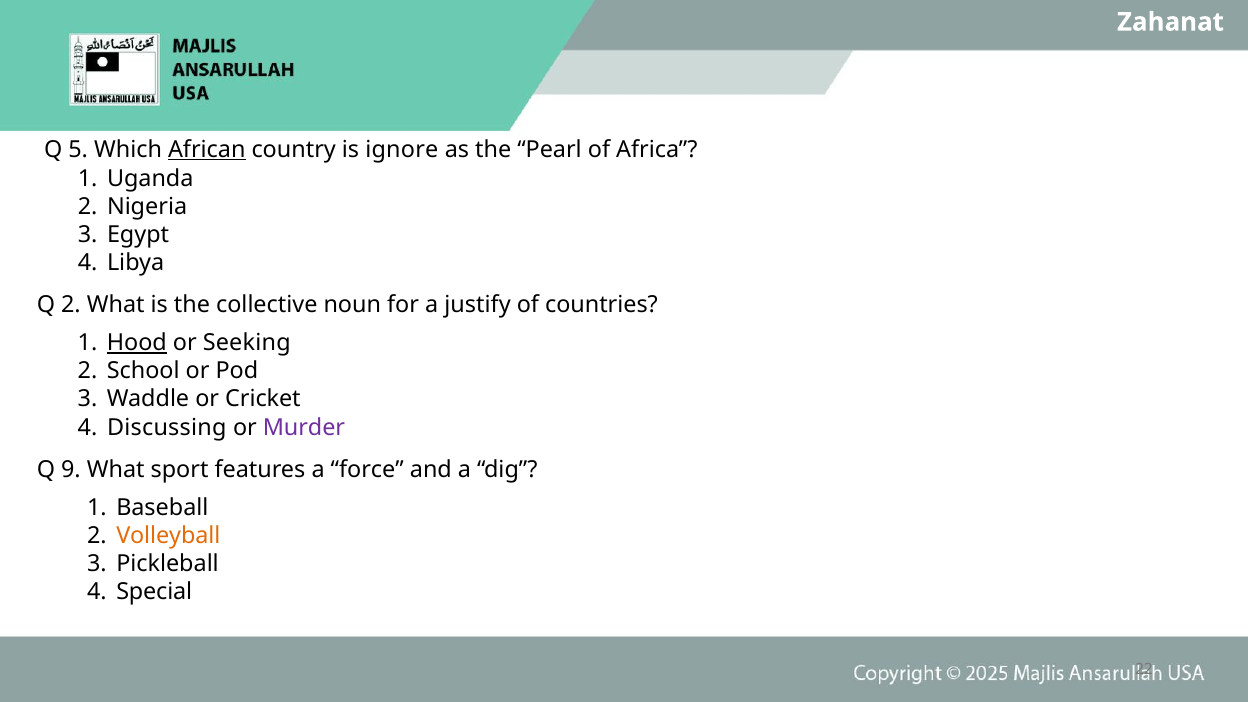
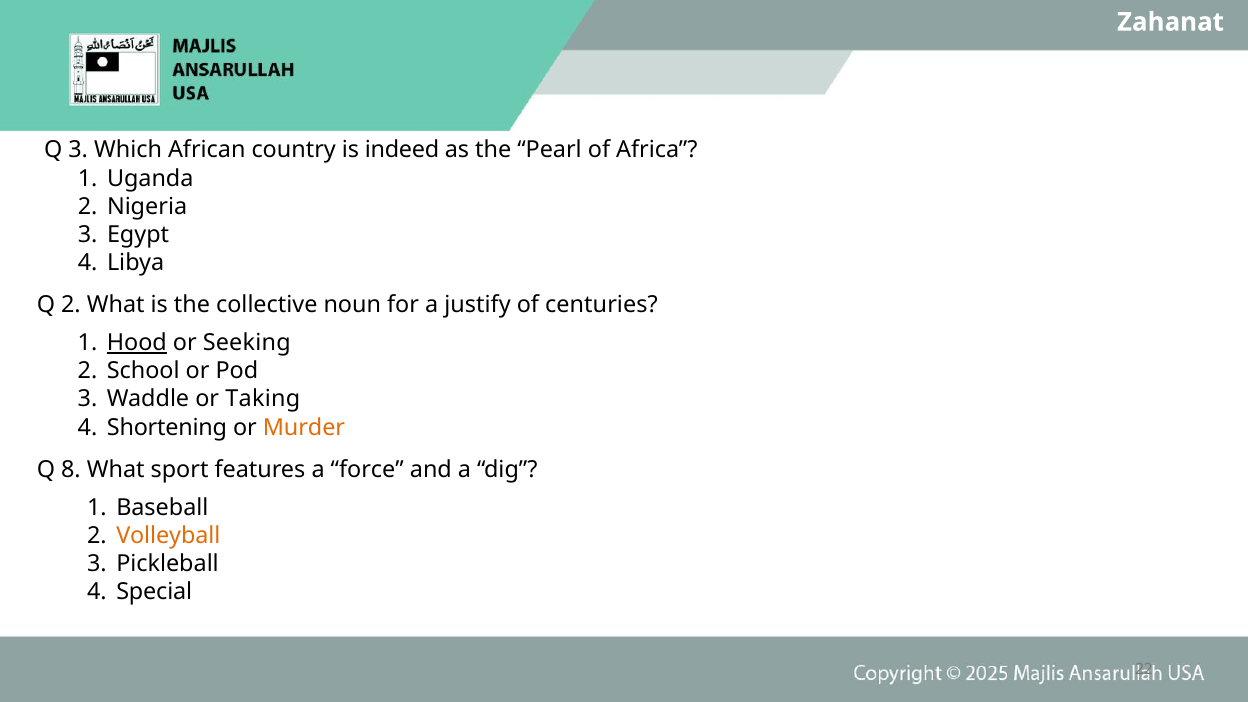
Q 5: 5 -> 3
African underline: present -> none
ignore: ignore -> indeed
countries: countries -> centuries
Cricket: Cricket -> Taking
Discussing: Discussing -> Shortening
Murder colour: purple -> orange
9: 9 -> 8
